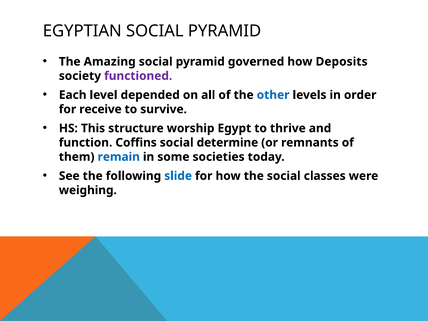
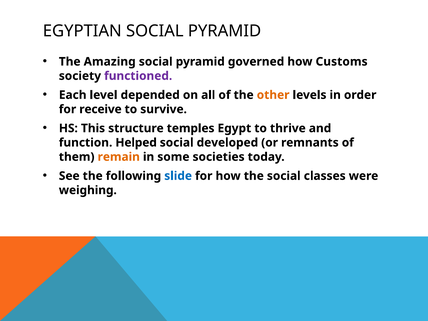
Deposits: Deposits -> Customs
other colour: blue -> orange
worship: worship -> temples
Coffins: Coffins -> Helped
determine: determine -> developed
remain colour: blue -> orange
